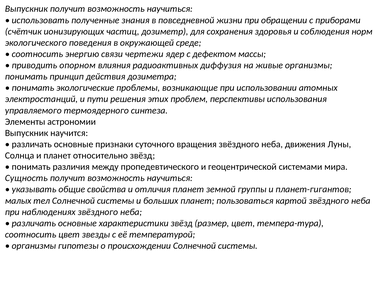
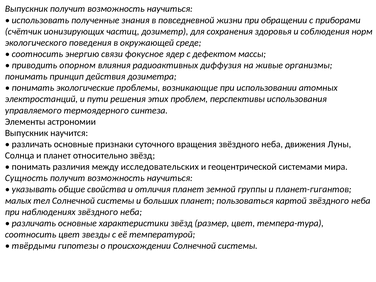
чертежи: чертежи -> фокусное
пропедевтического: пропедевтического -> исследовательских
организмы at (34, 246): организмы -> твёрдыми
